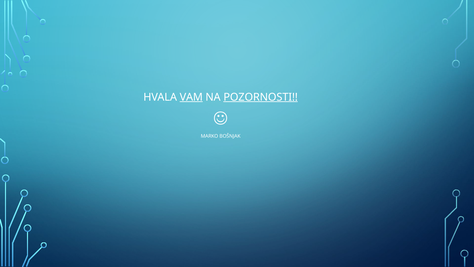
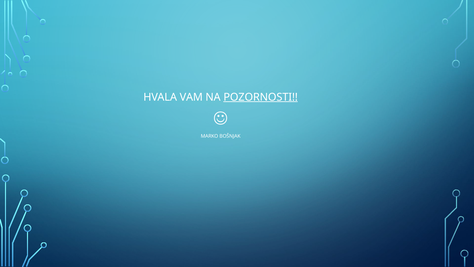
VAM underline: present -> none
